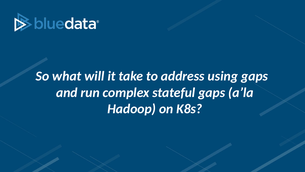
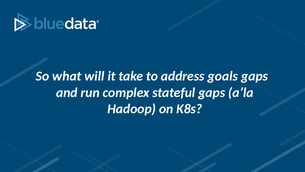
using: using -> goals
